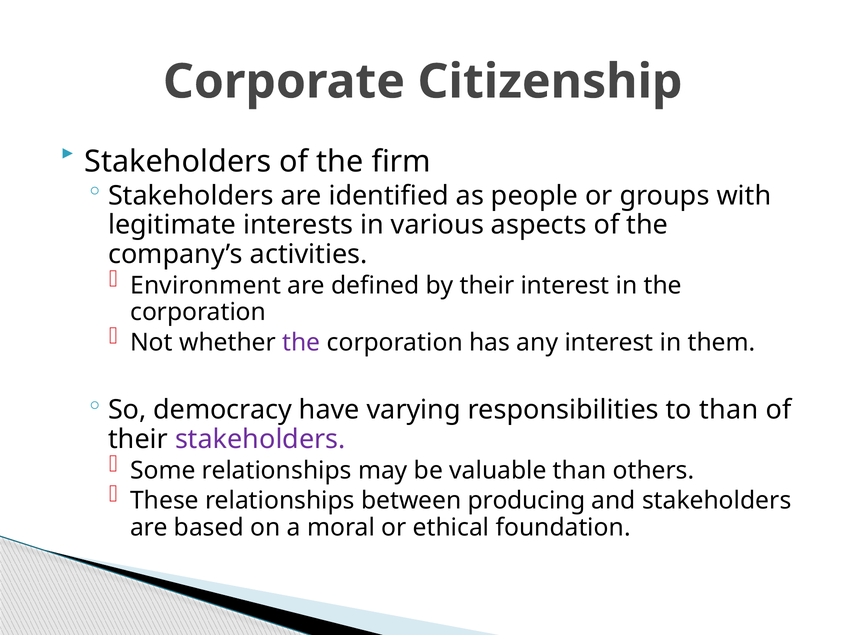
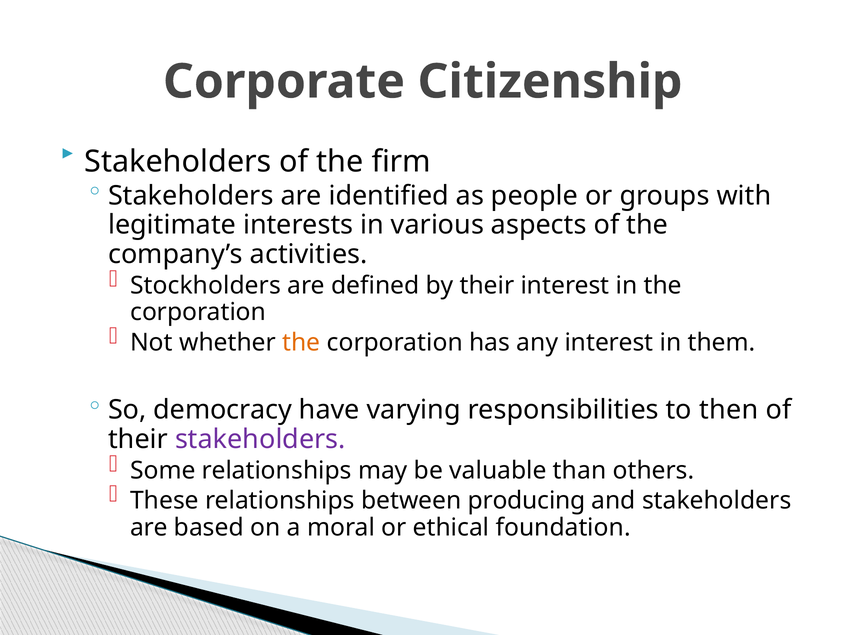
Environment: Environment -> Stockholders
the at (301, 342) colour: purple -> orange
to than: than -> then
